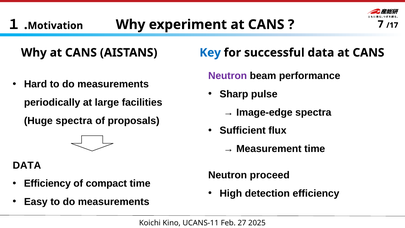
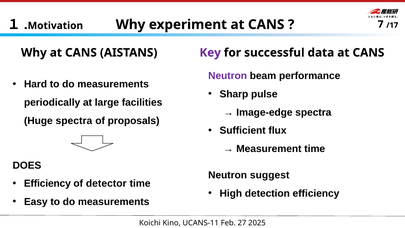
Key colour: blue -> purple
DATA at (27, 165): DATA -> DOES
proceed: proceed -> suggest
compact: compact -> detector
